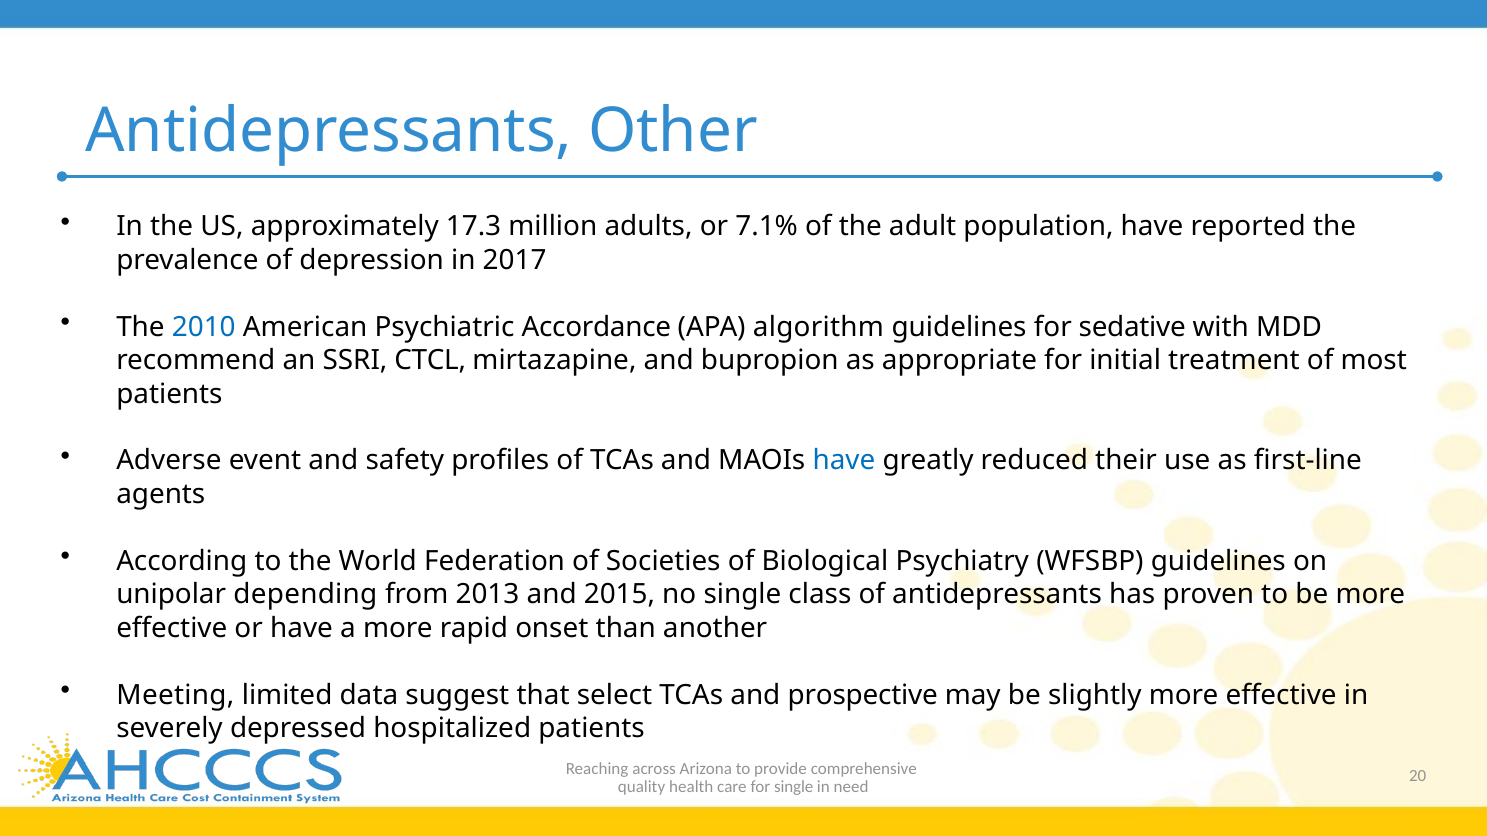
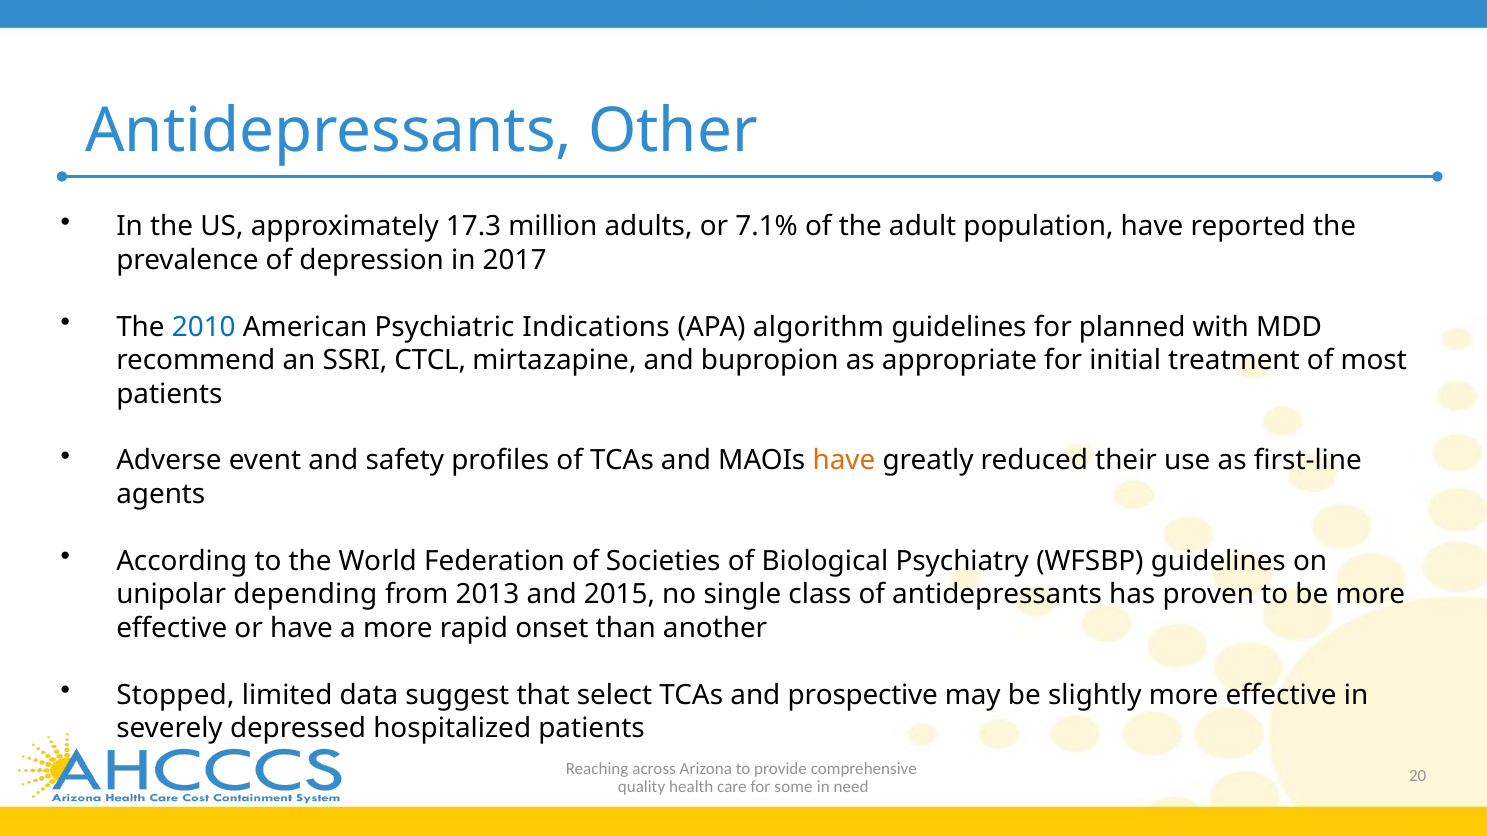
Accordance: Accordance -> Indications
sedative: sedative -> planned
have at (844, 461) colour: blue -> orange
Meeting: Meeting -> Stopped
for single: single -> some
